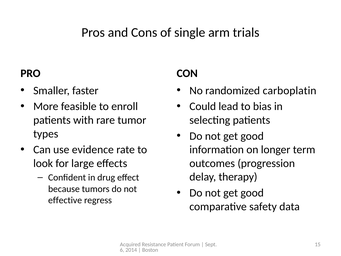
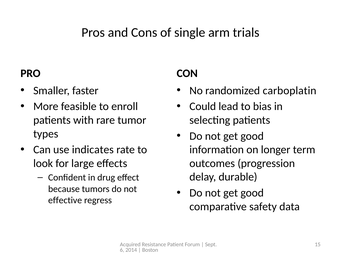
evidence: evidence -> indicates
therapy: therapy -> durable
